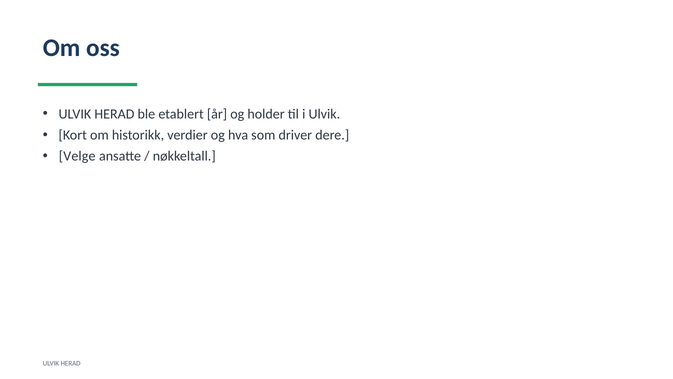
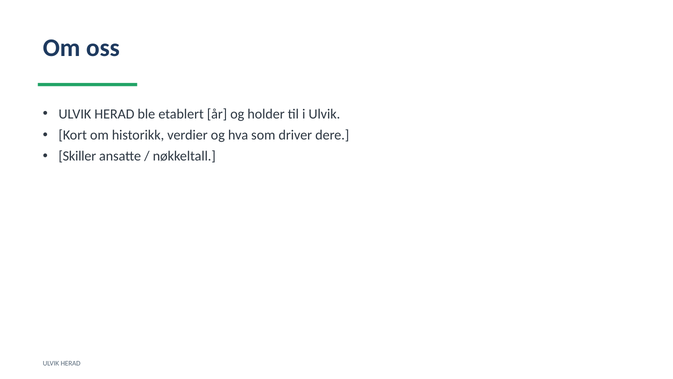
Velge: Velge -> Skiller
